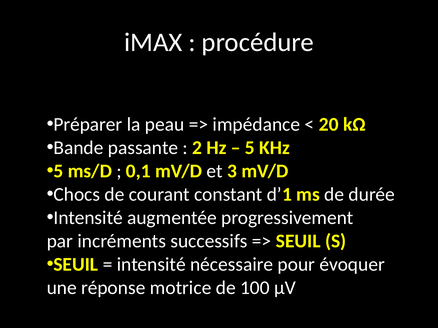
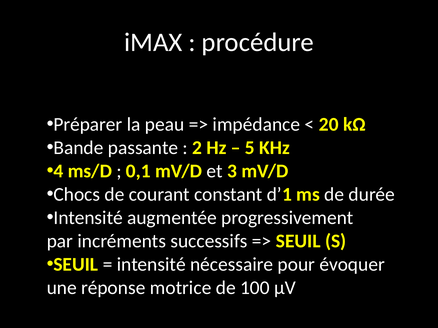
5 at (58, 171): 5 -> 4
